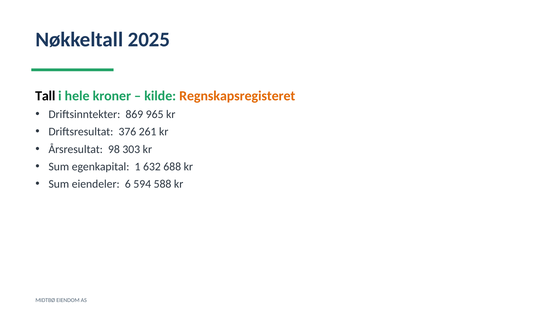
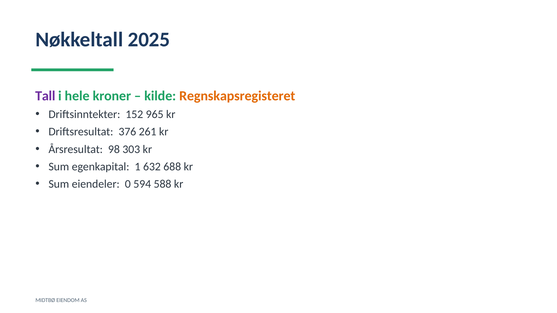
Tall colour: black -> purple
869: 869 -> 152
6: 6 -> 0
